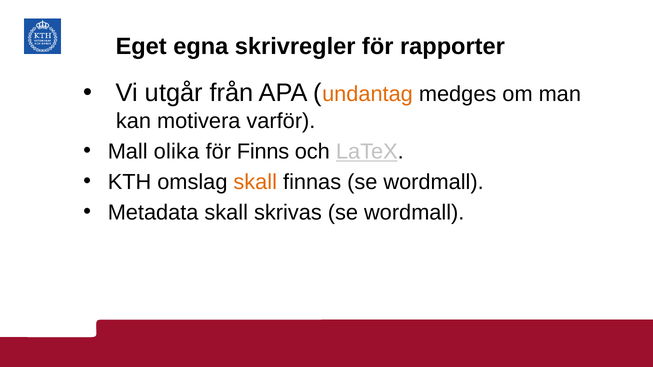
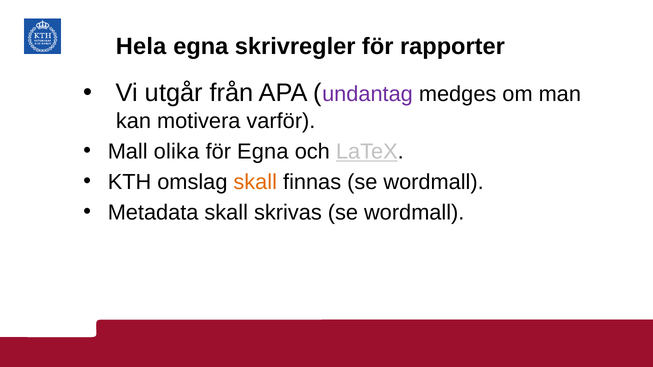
Eget: Eget -> Hela
undantag colour: orange -> purple
för Finns: Finns -> Egna
